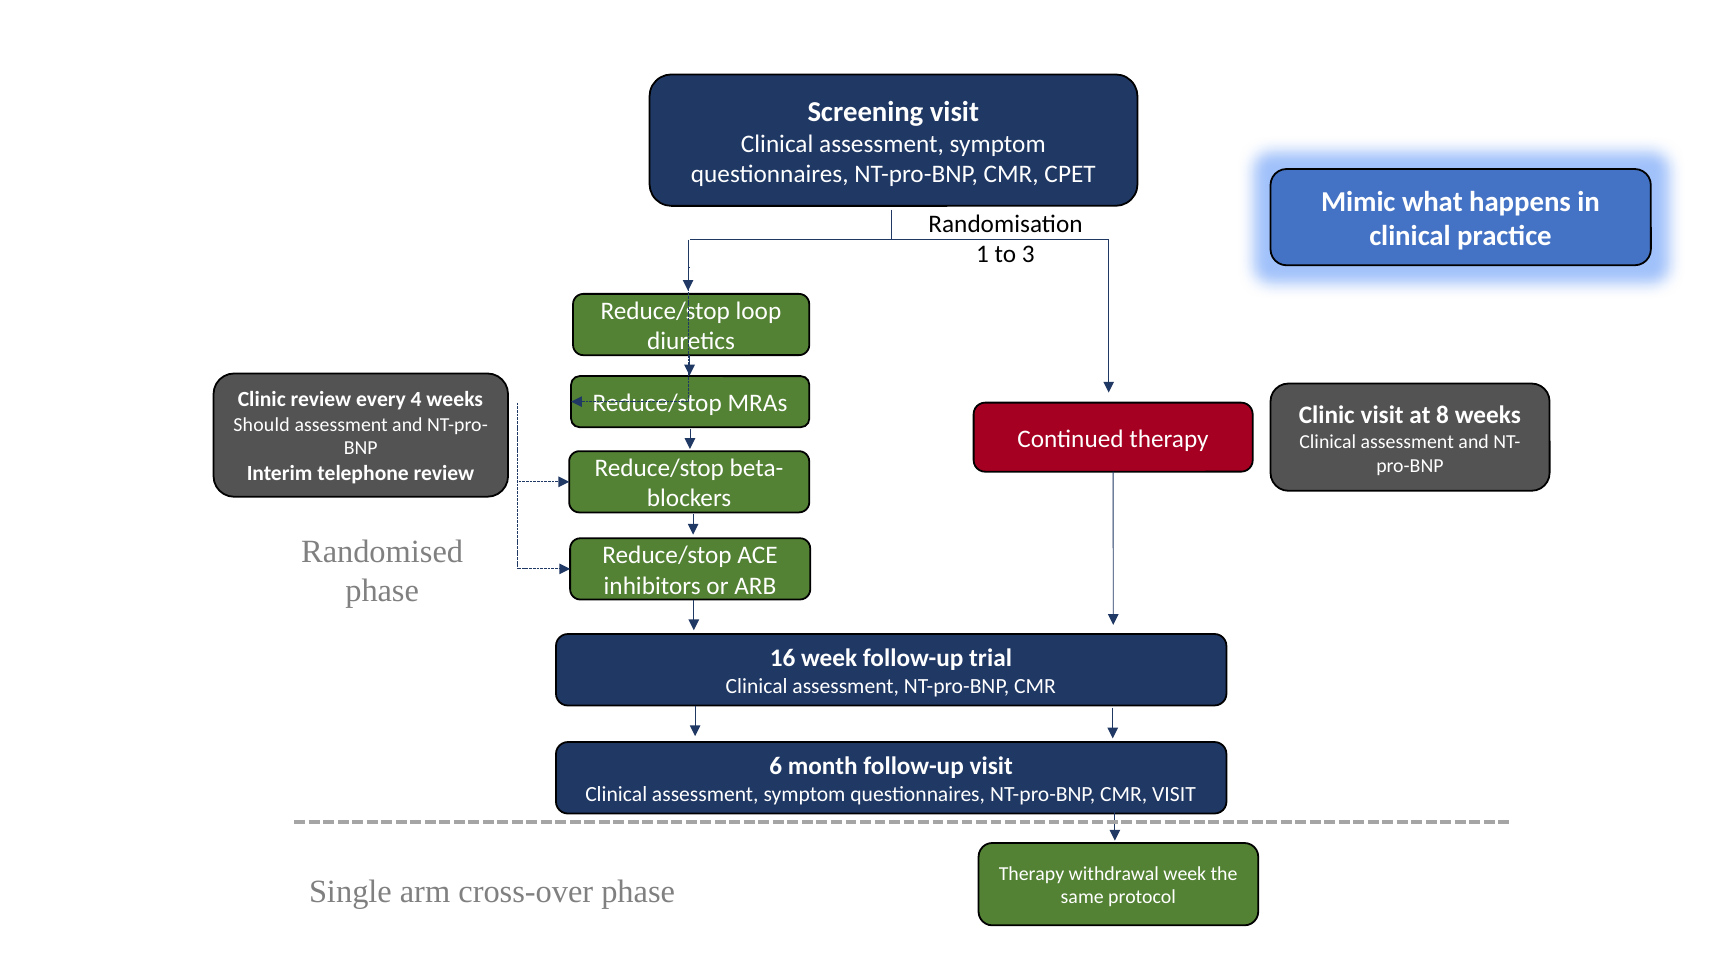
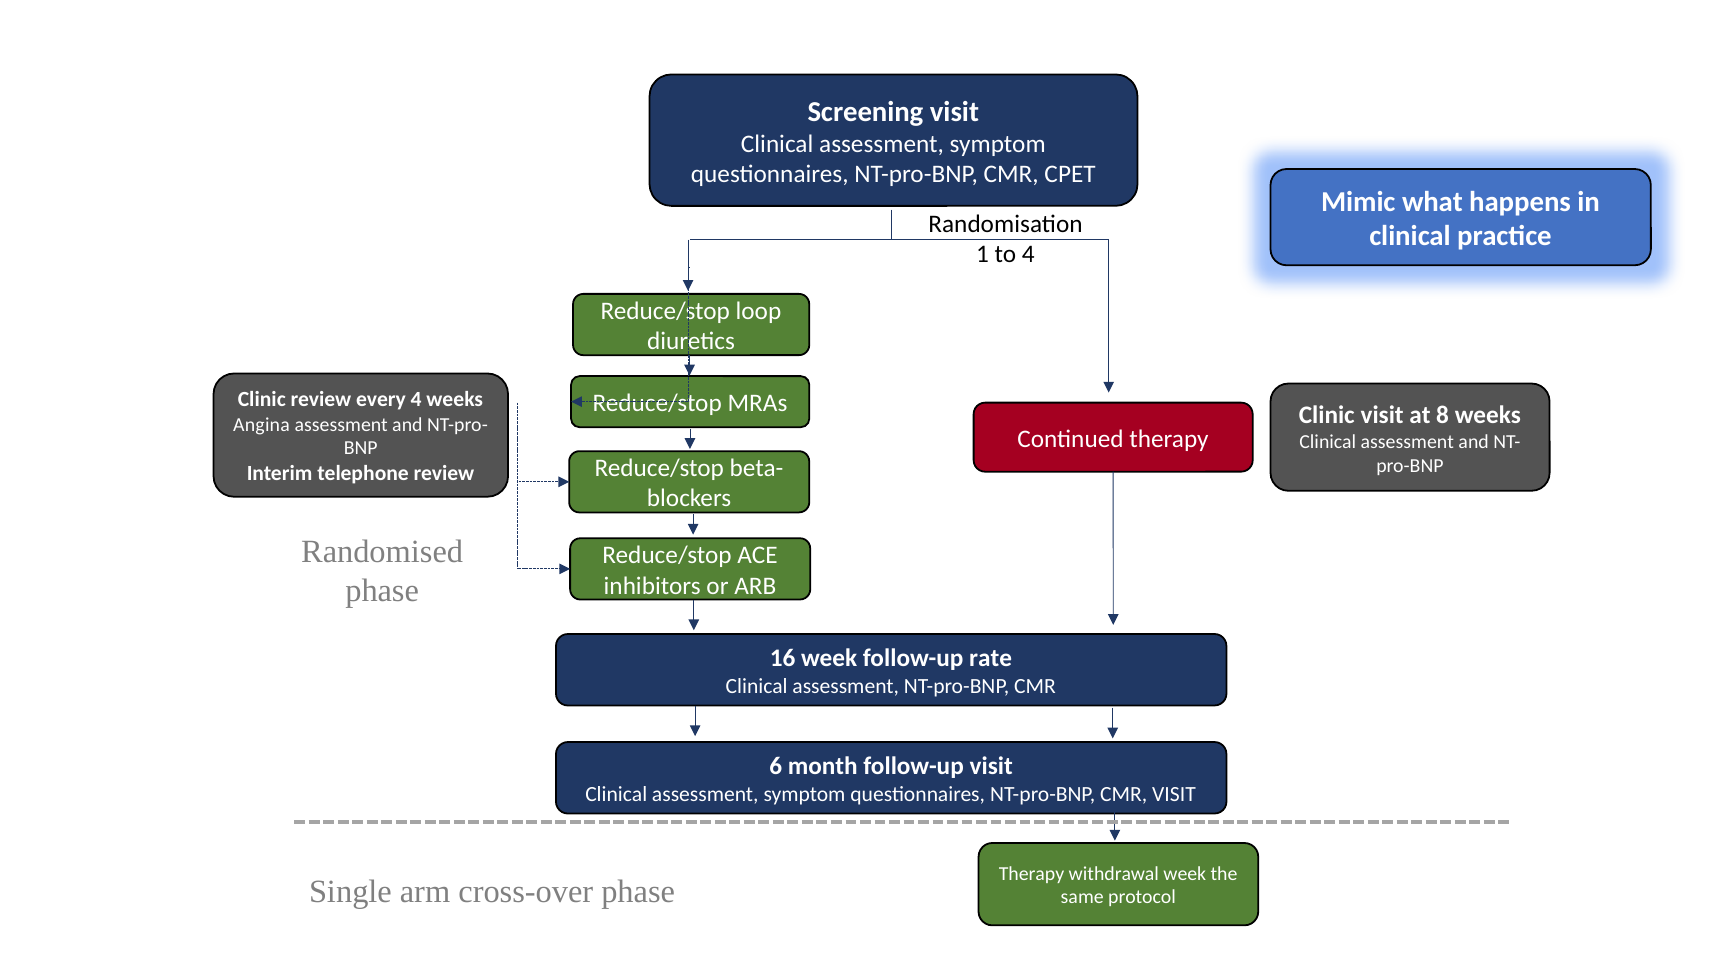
to 3: 3 -> 4
Should: Should -> Angina
trial: trial -> rate
